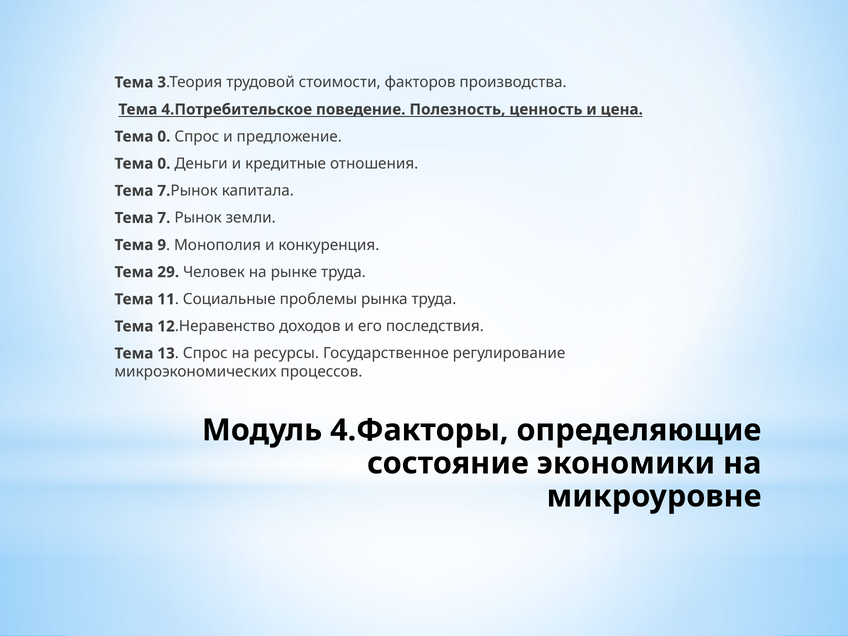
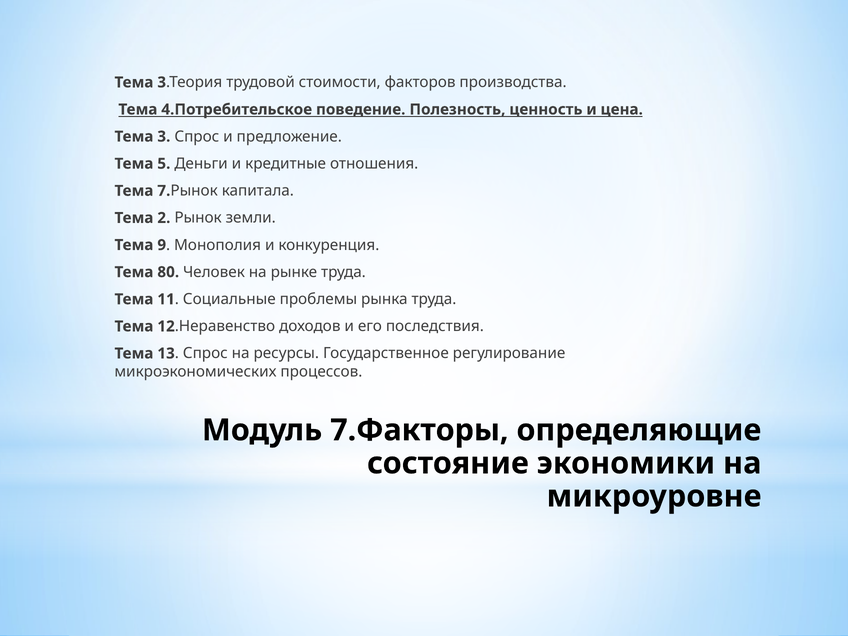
0 at (164, 137): 0 -> 3
0 at (164, 164): 0 -> 5
7: 7 -> 2
29: 29 -> 80
4.Факторы: 4.Факторы -> 7.Факторы
